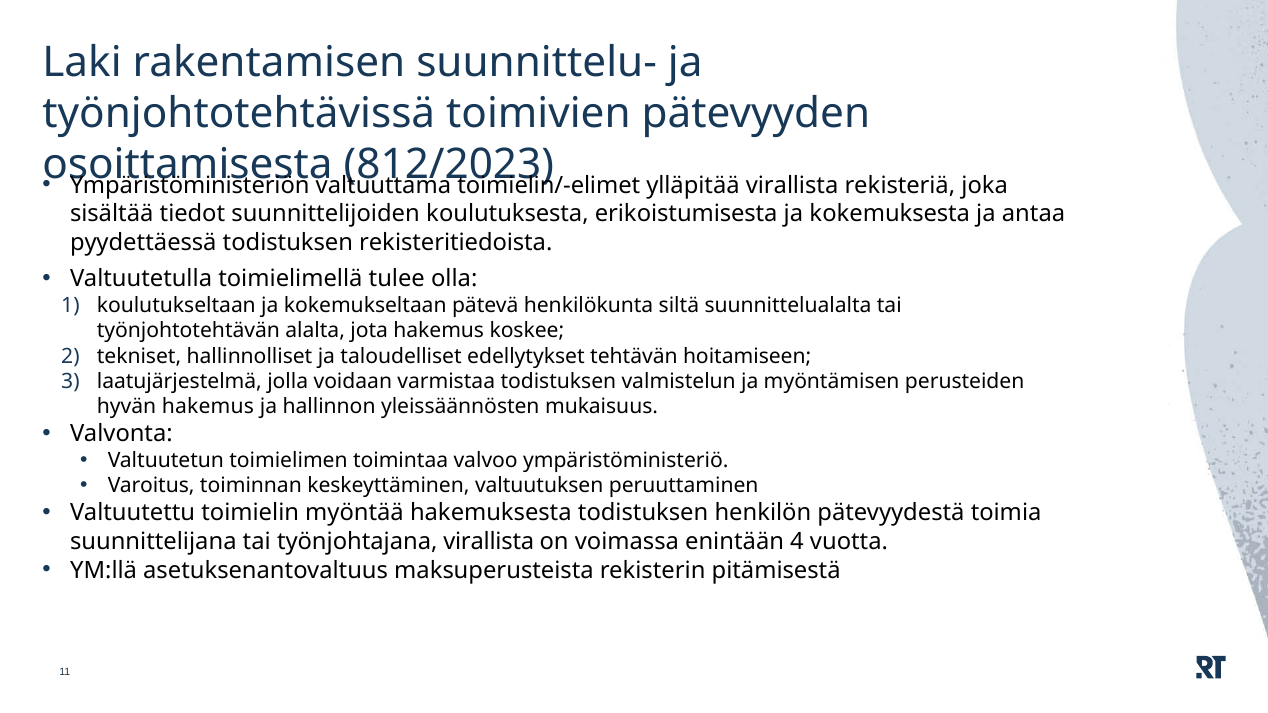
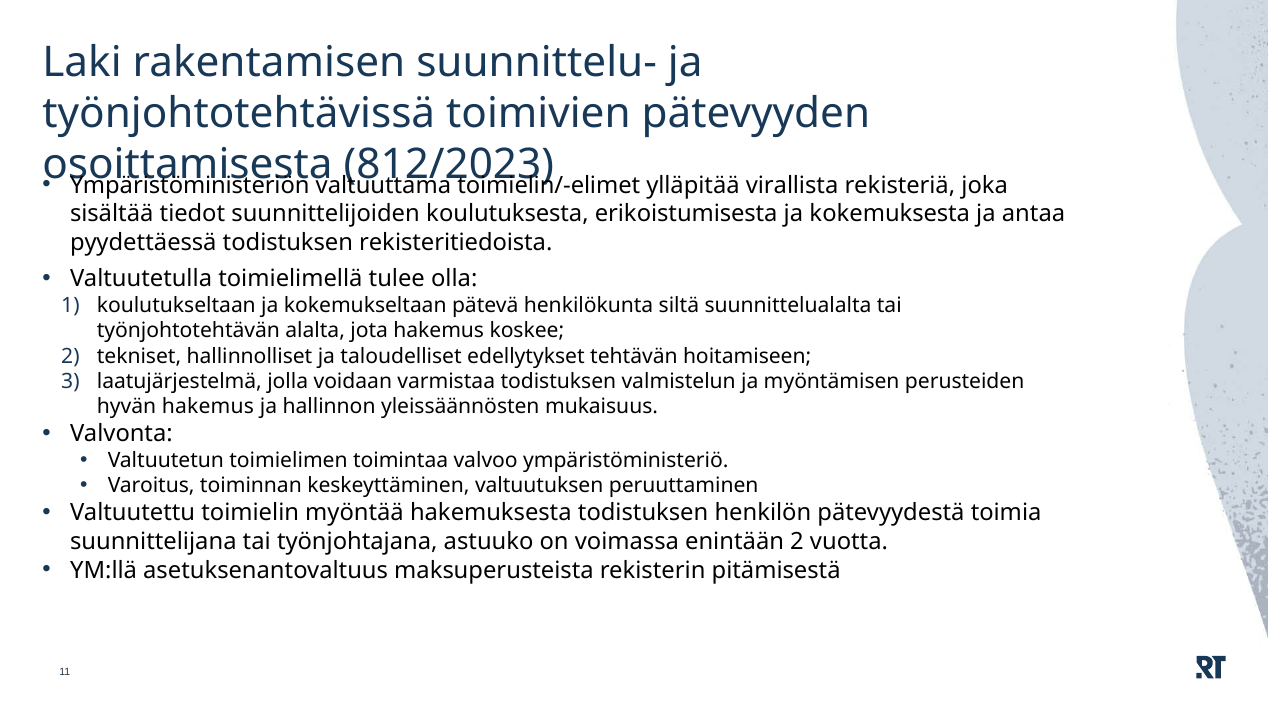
työnjohtajana virallista: virallista -> astuuko
enintään 4: 4 -> 2
